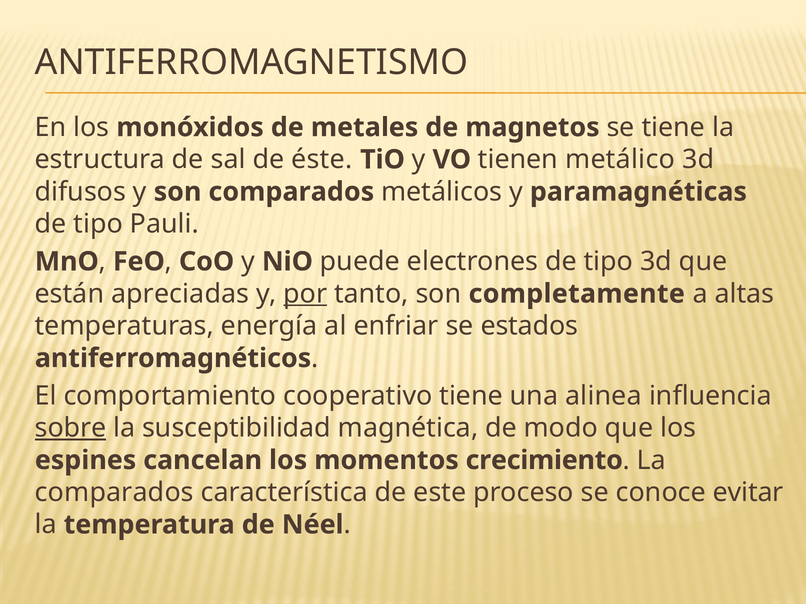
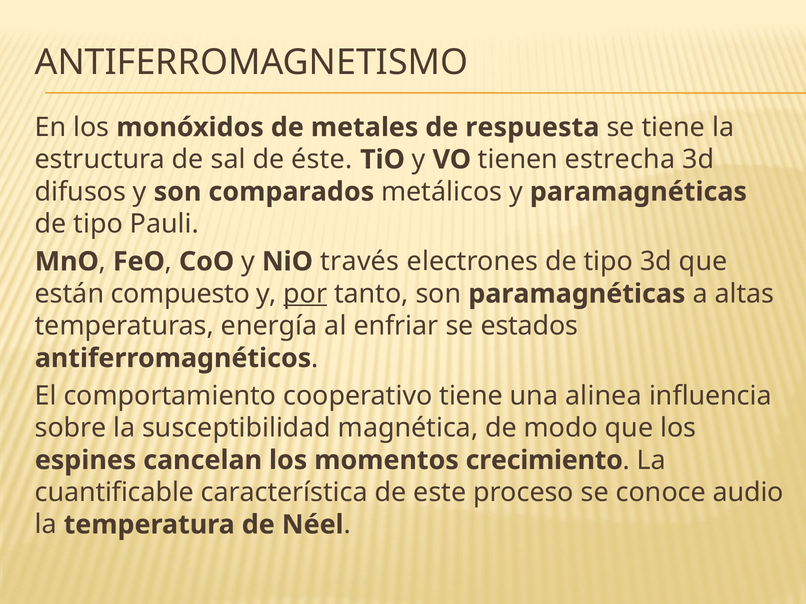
magnetos: magnetos -> respuesta
metálico: metálico -> estrecha
puede: puede -> través
apreciadas: apreciadas -> compuesto
son completamente: completamente -> paramagnéticas
sobre underline: present -> none
comparados at (114, 493): comparados -> cuantificable
evitar: evitar -> audio
